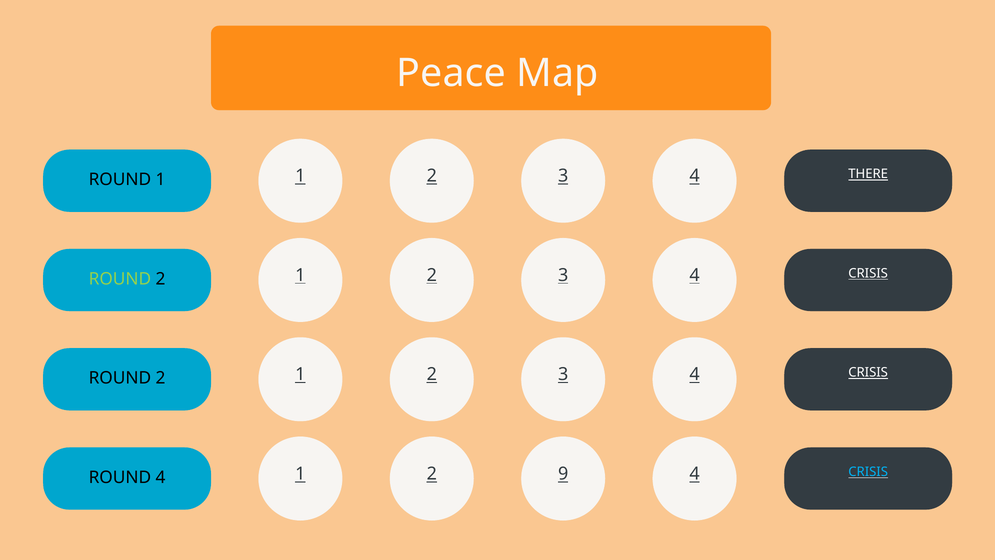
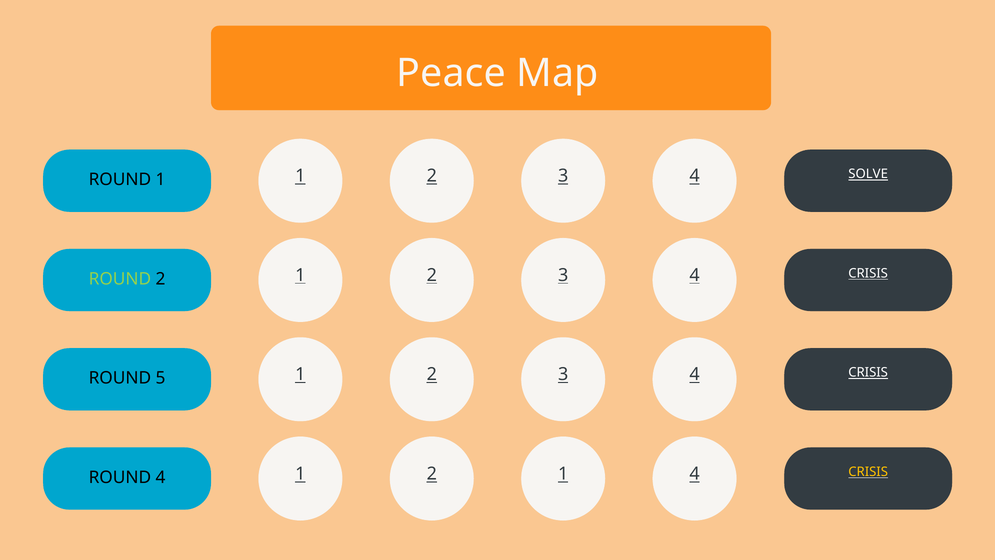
THERE: THERE -> SOLVE
2 at (161, 378): 2 -> 5
2 9: 9 -> 1
CRISIS at (868, 472) colour: light blue -> yellow
